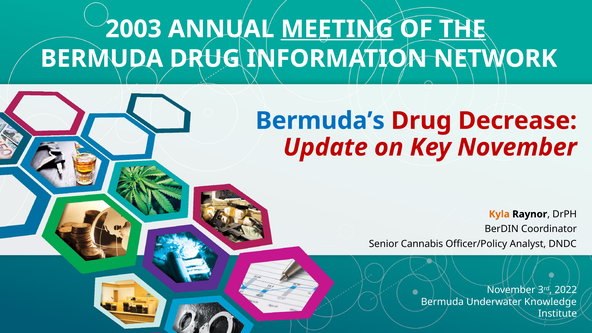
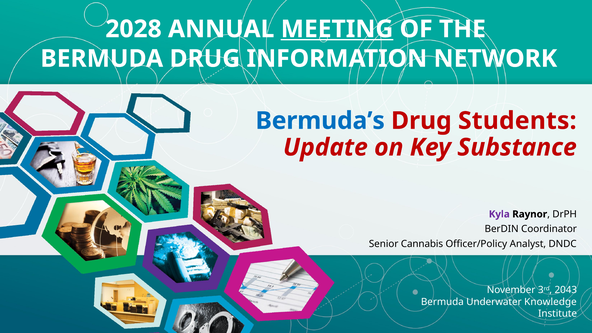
2003: 2003 -> 2028
THE underline: present -> none
Decrease: Decrease -> Students
Key November: November -> Substance
Kyla colour: orange -> purple
2022: 2022 -> 2043
